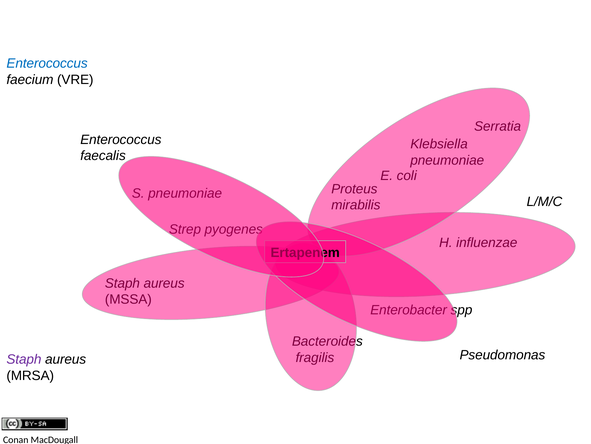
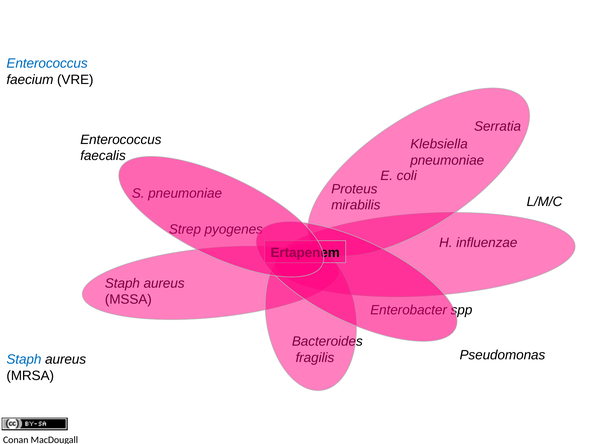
Staph at (24, 359) colour: purple -> blue
